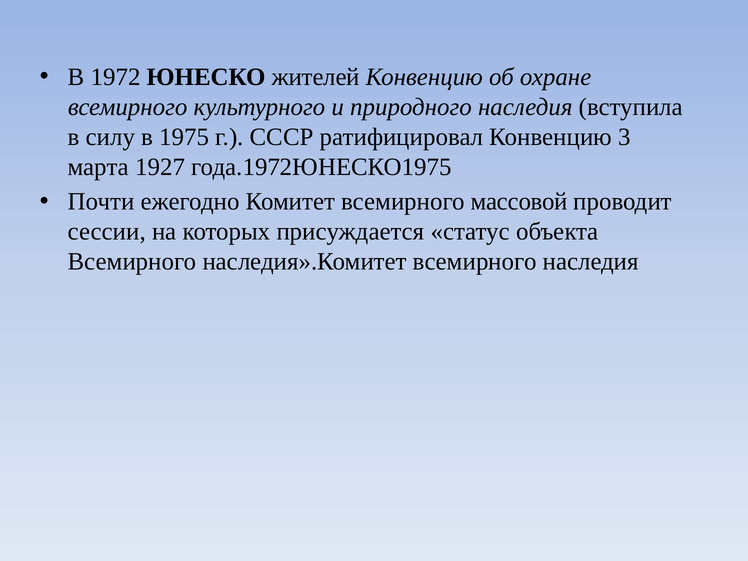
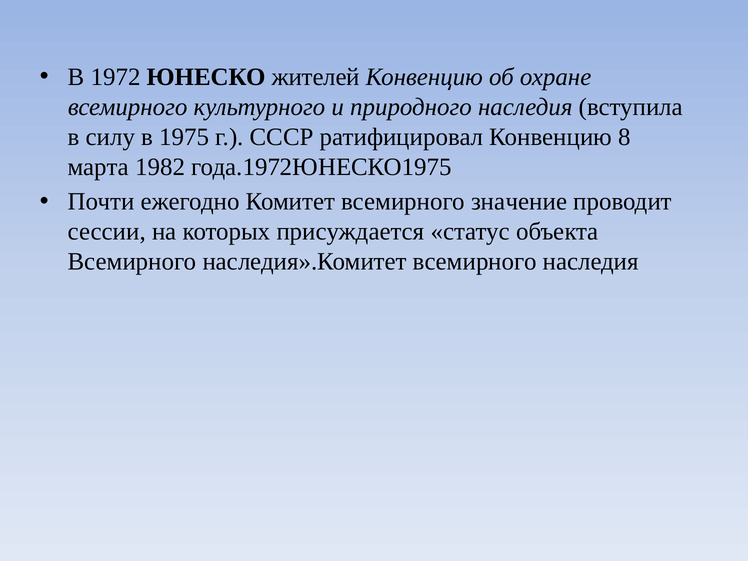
3: 3 -> 8
1927: 1927 -> 1982
массовой: массовой -> значение
